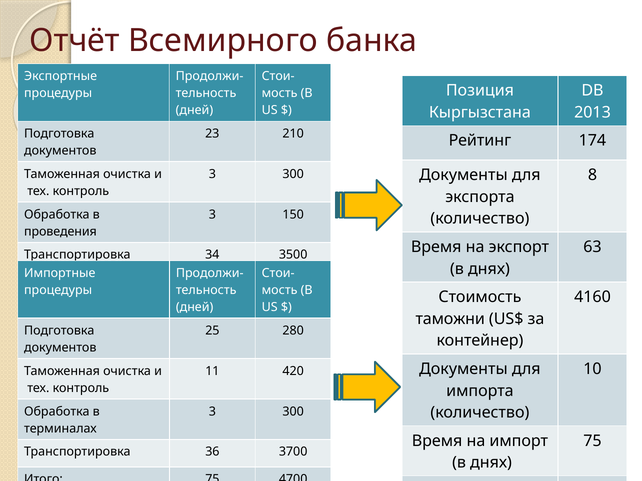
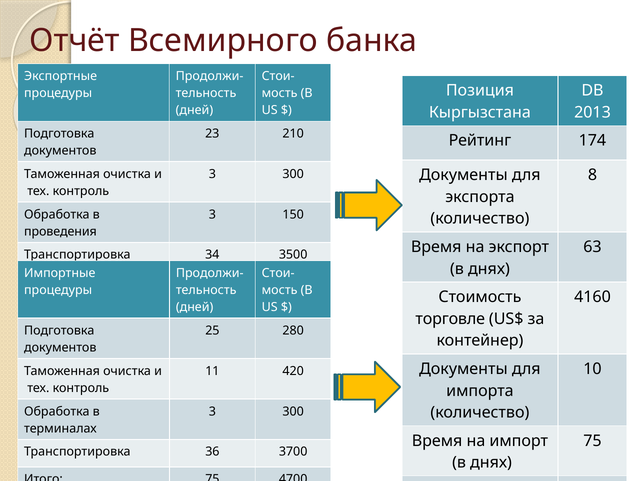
таможни: таможни -> торговле
